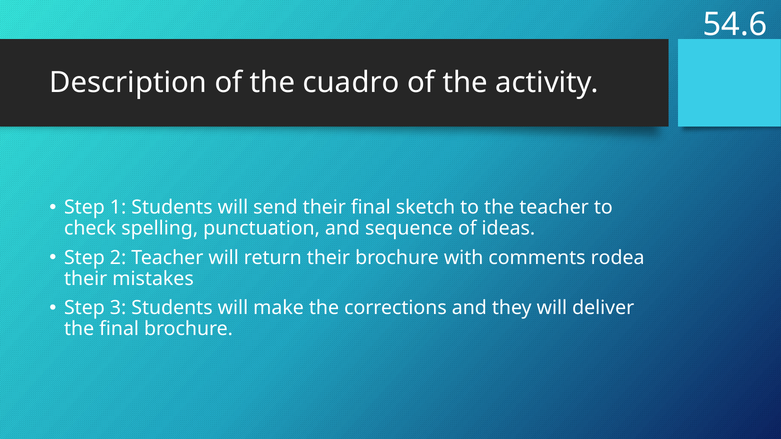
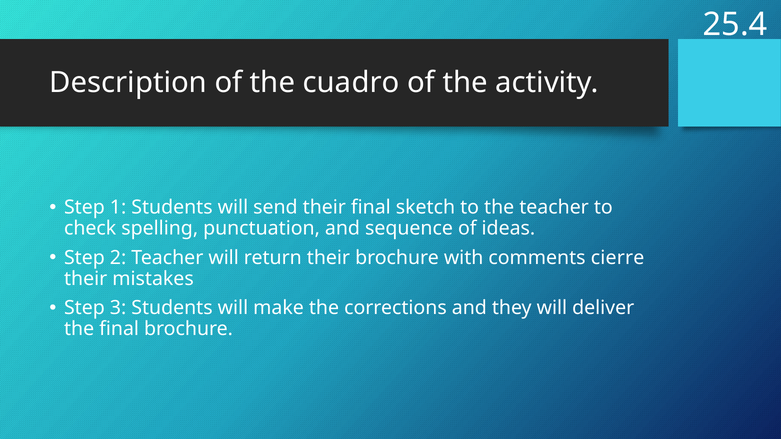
54.6: 54.6 -> 25.4
rodea: rodea -> cierre
